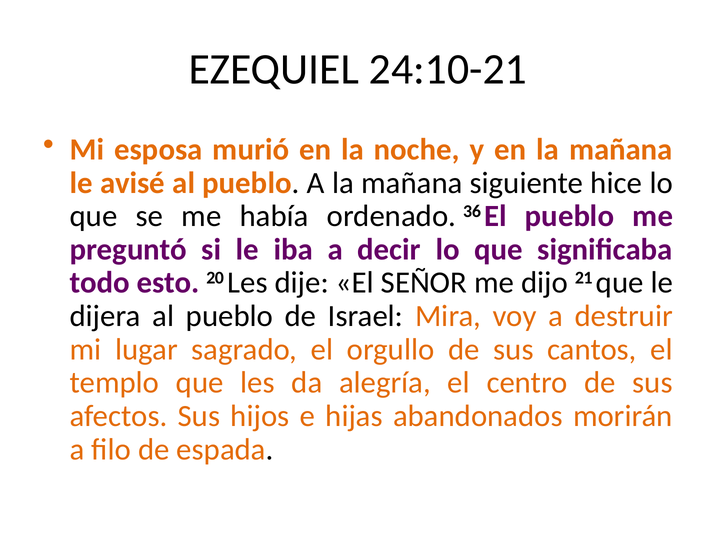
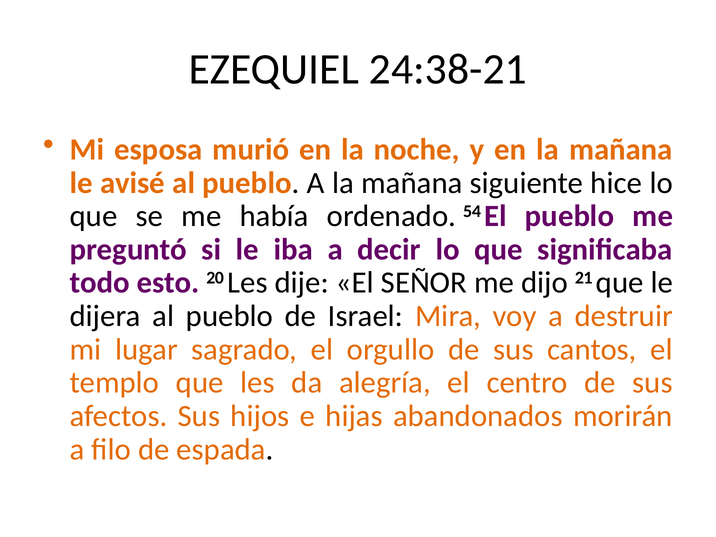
24:10-21: 24:10-21 -> 24:38-21
36: 36 -> 54
